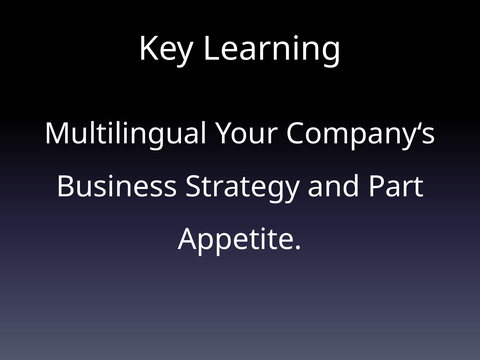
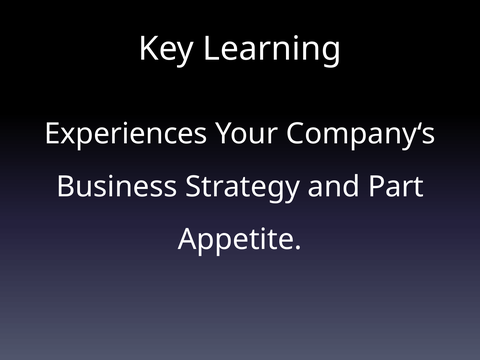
Multilingual: Multilingual -> Experiences
